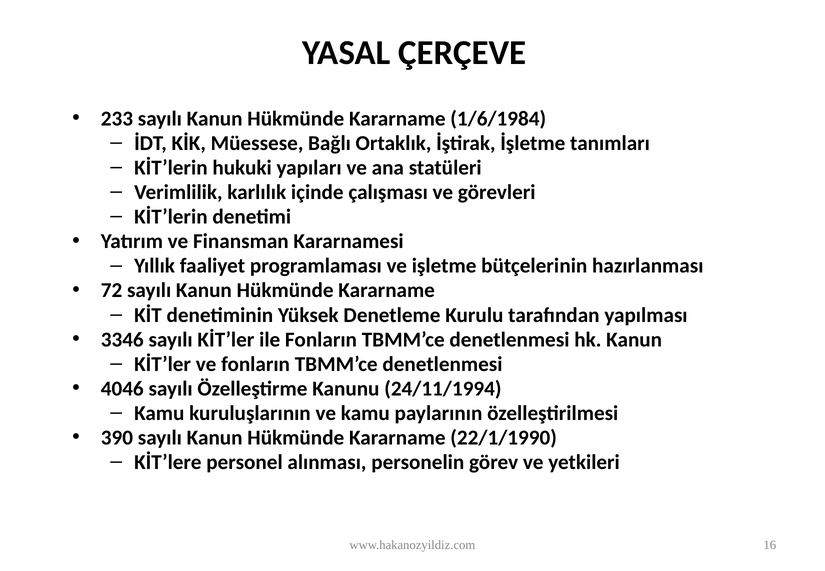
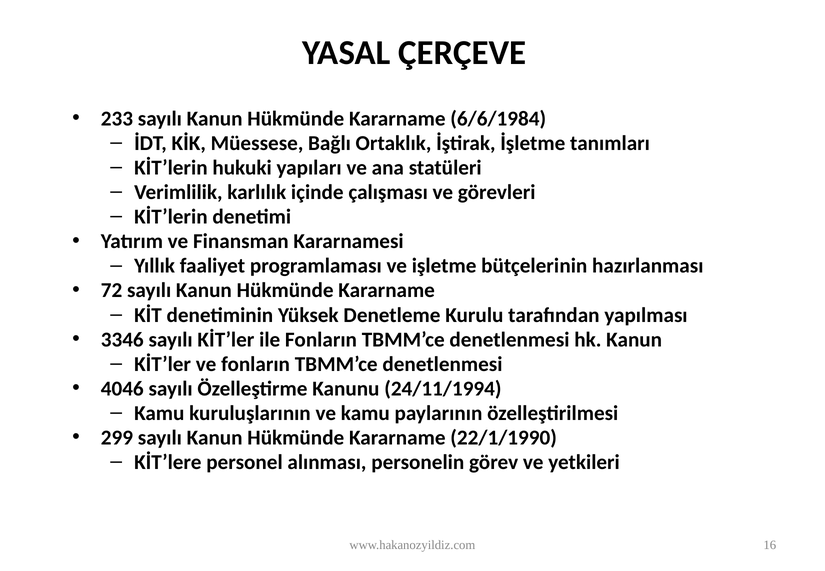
1/6/1984: 1/6/1984 -> 6/6/1984
390: 390 -> 299
